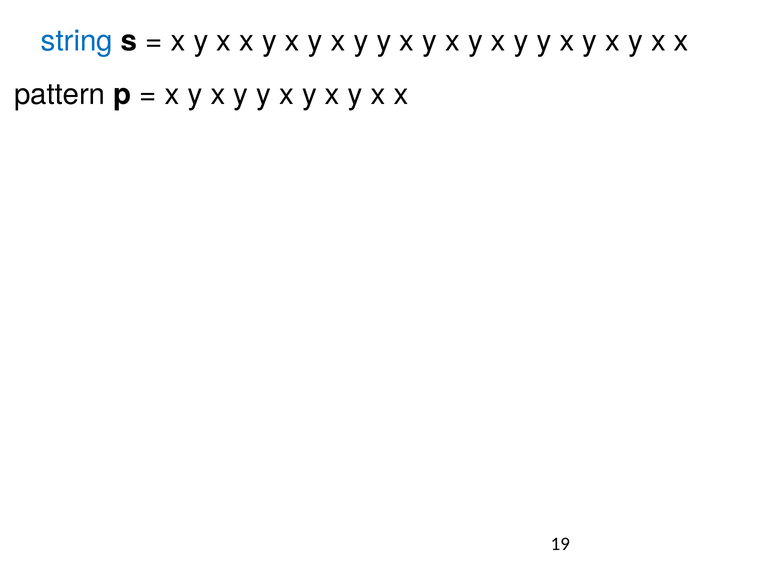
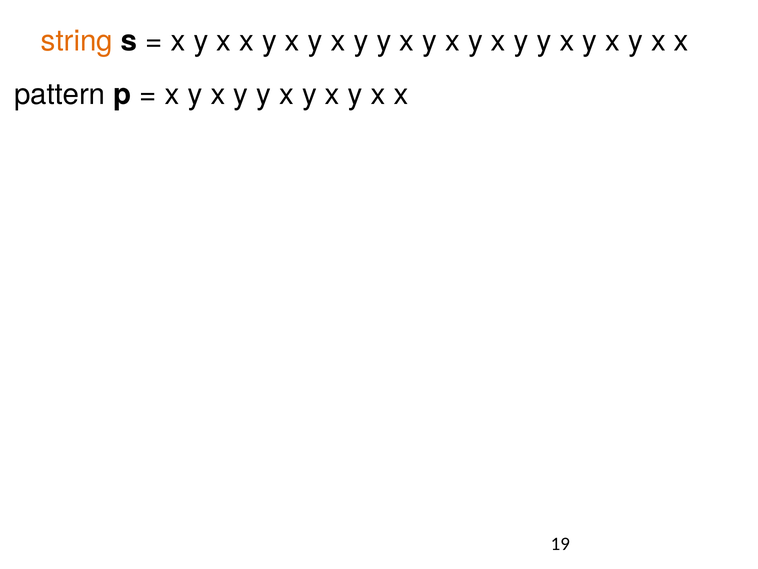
string colour: blue -> orange
